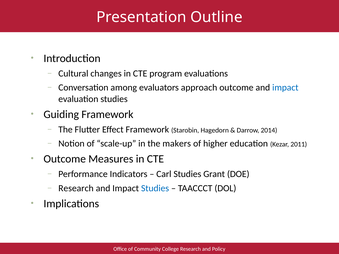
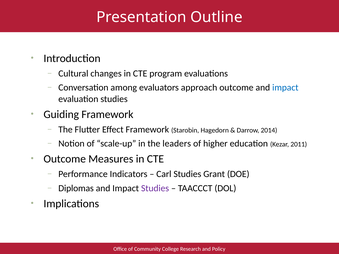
makers: makers -> leaders
Research at (76, 188): Research -> Diplomas
Studies at (155, 188) colour: blue -> purple
